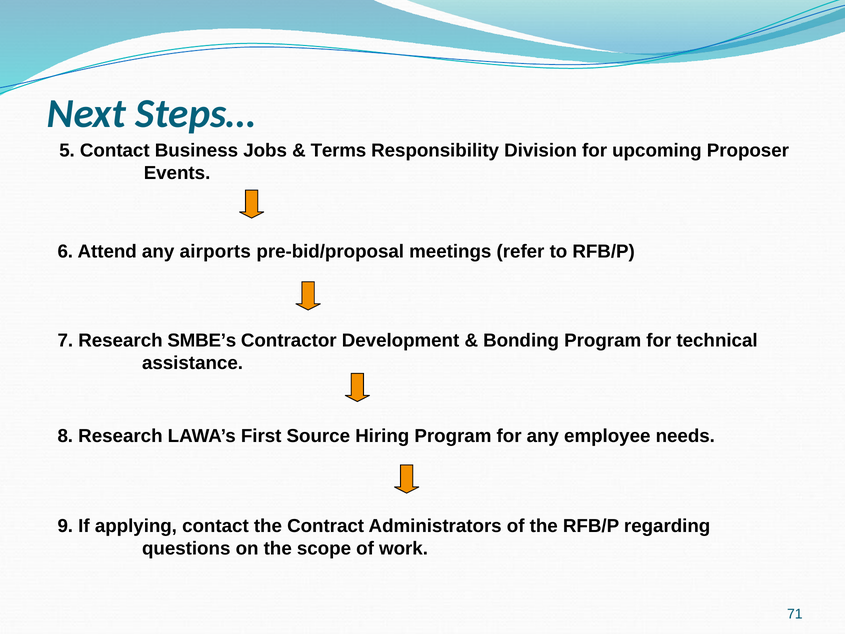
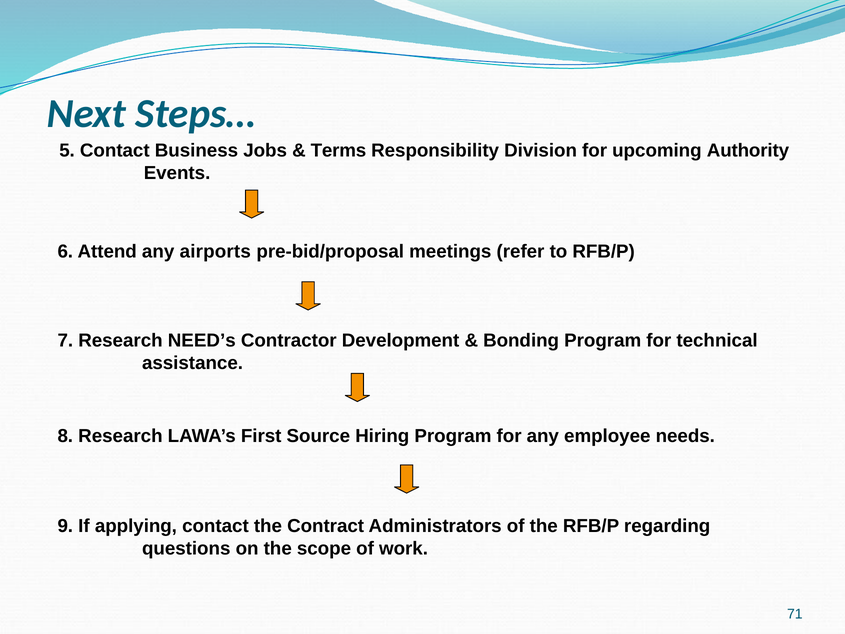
Proposer: Proposer -> Authority
SMBE’s: SMBE’s -> NEED’s
